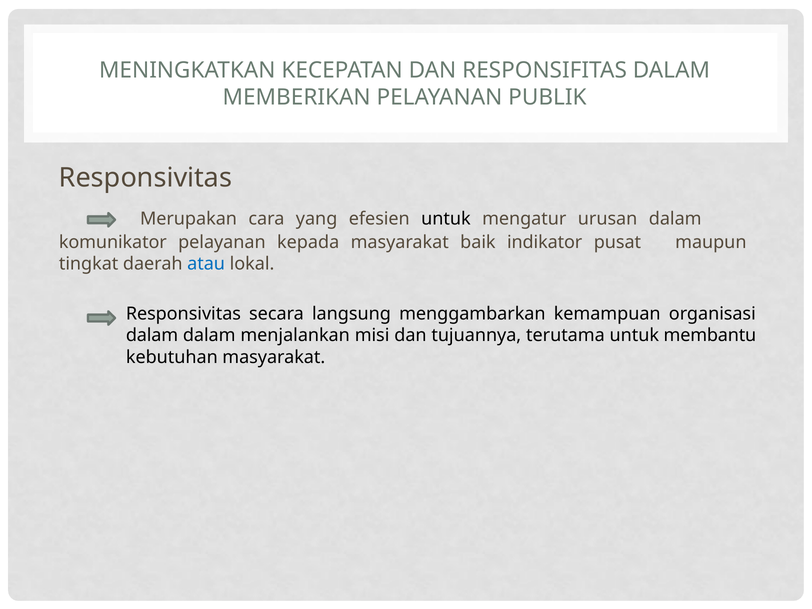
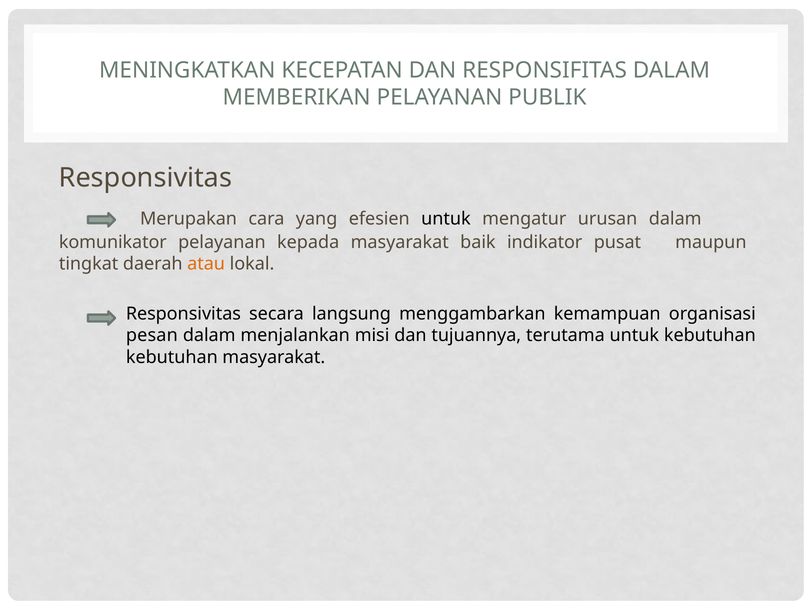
atau colour: blue -> orange
dalam at (152, 335): dalam -> pesan
untuk membantu: membantu -> kebutuhan
